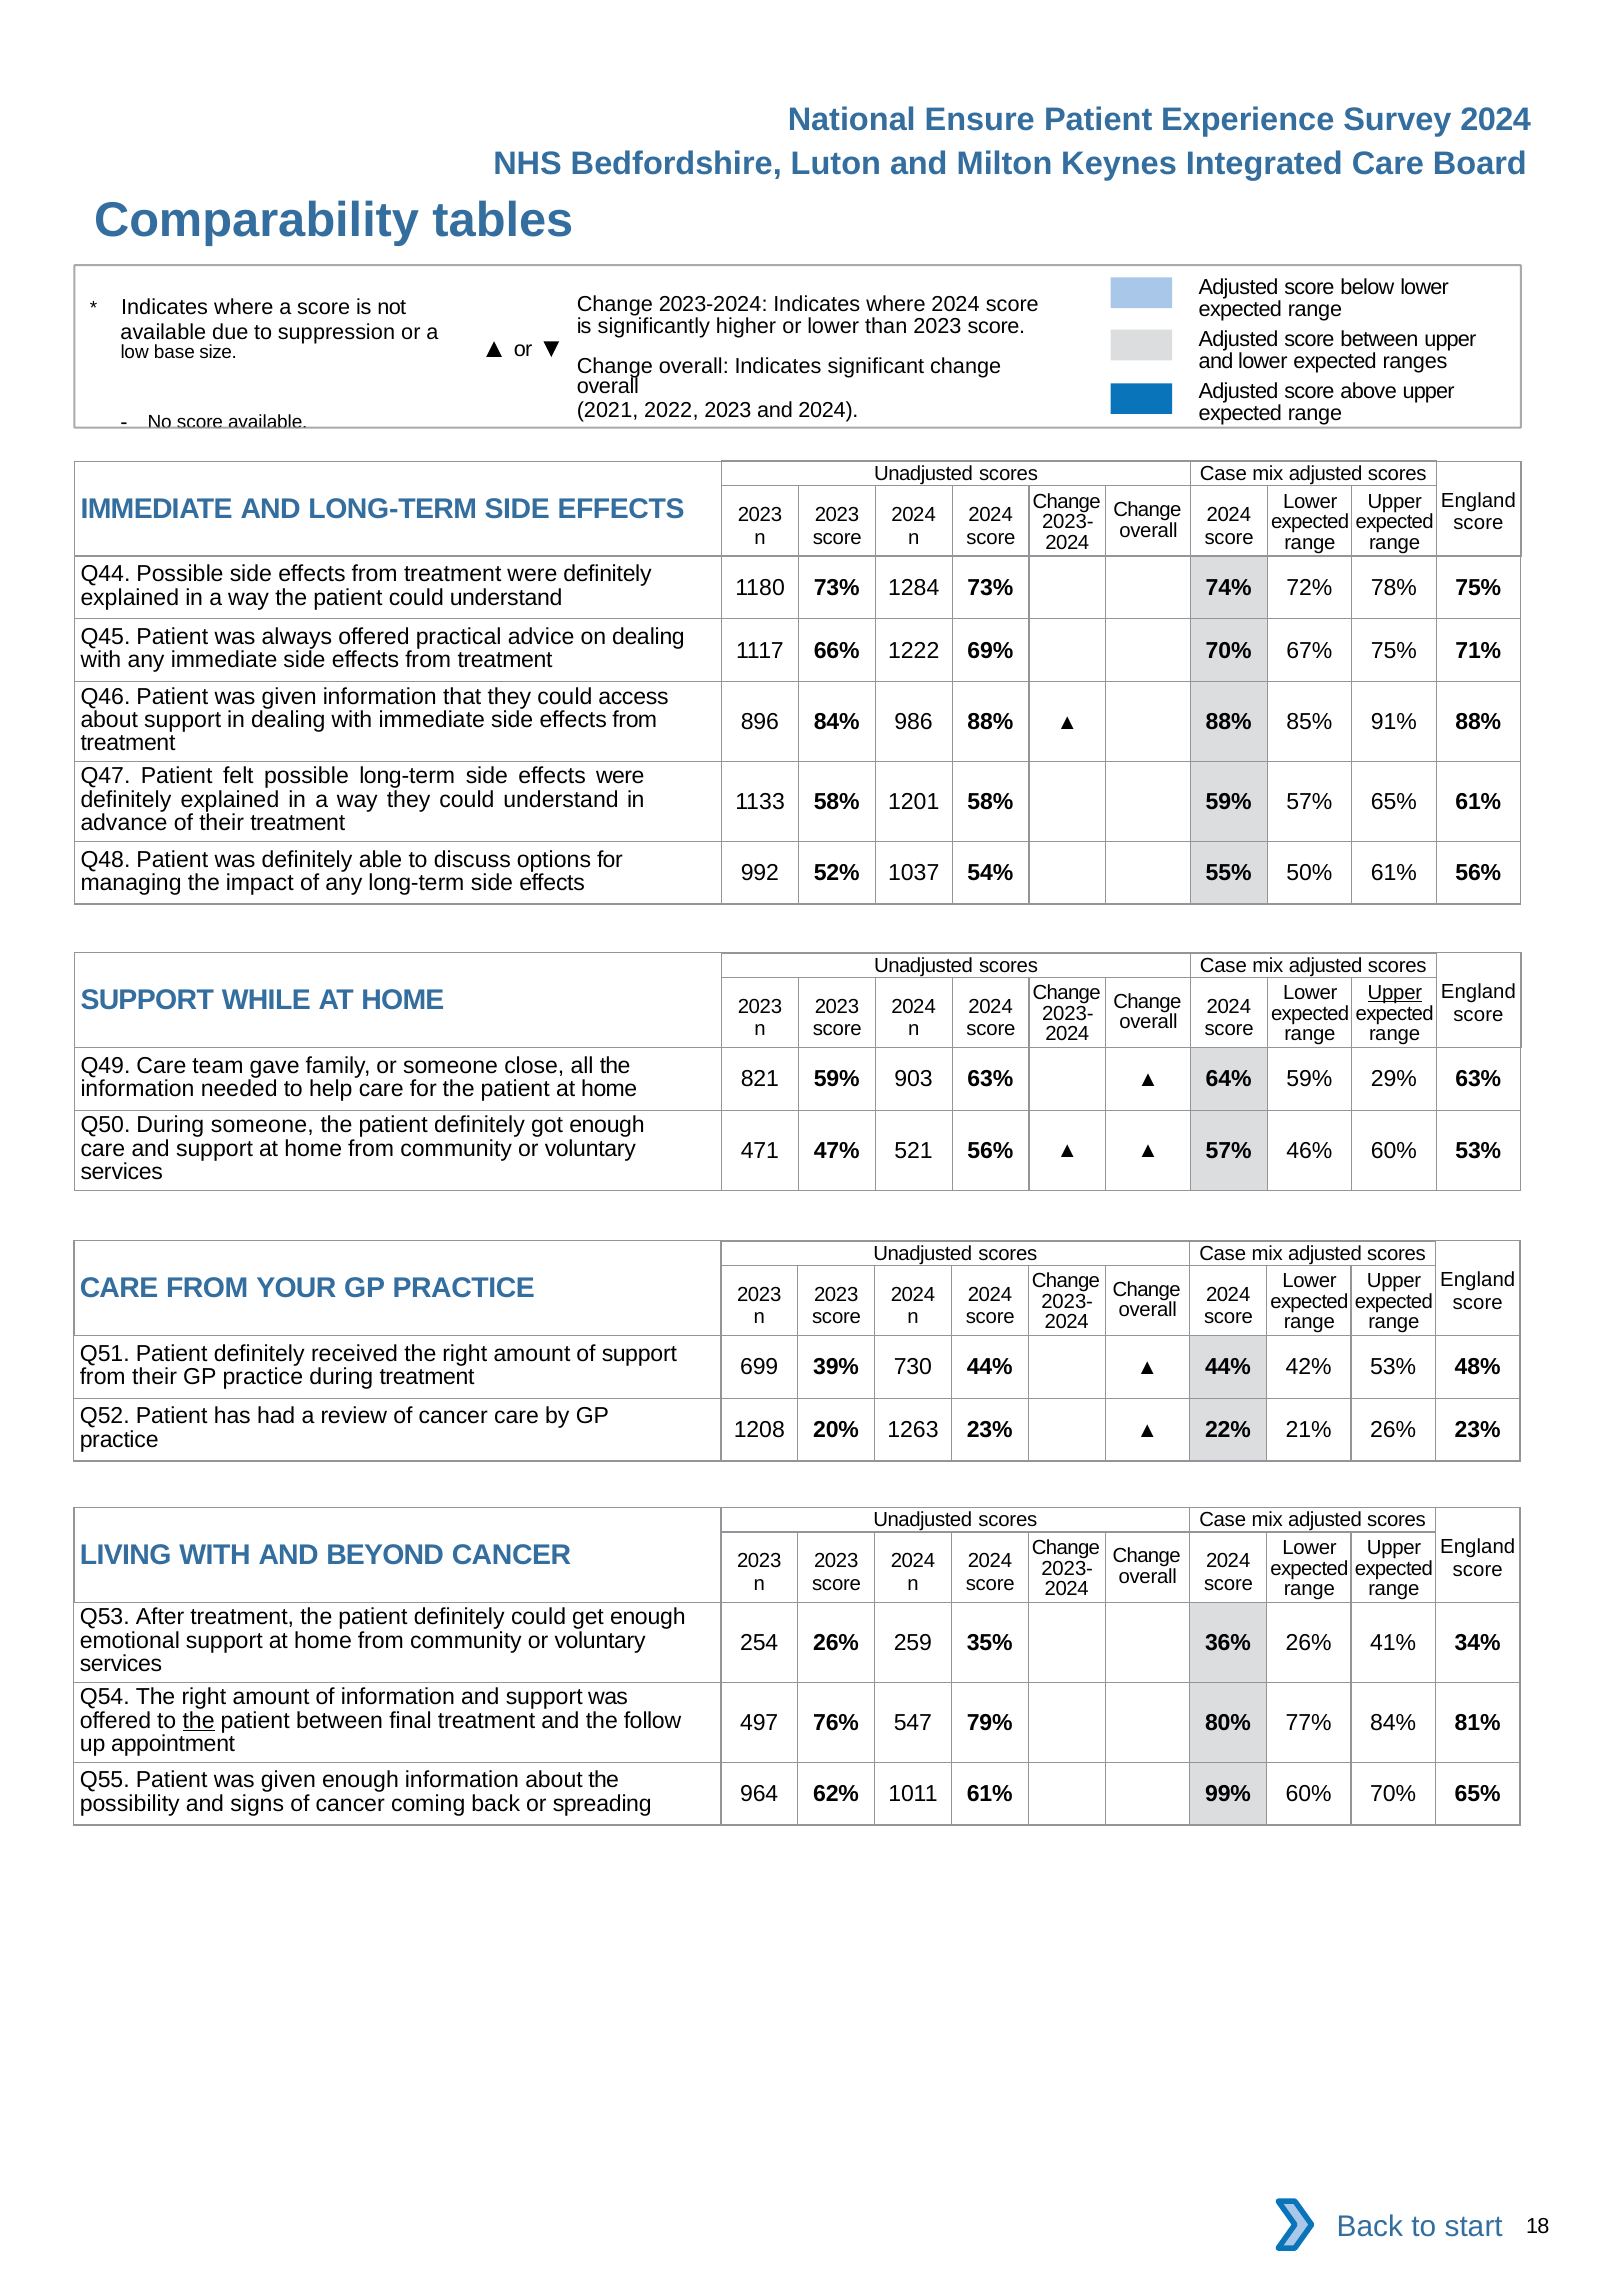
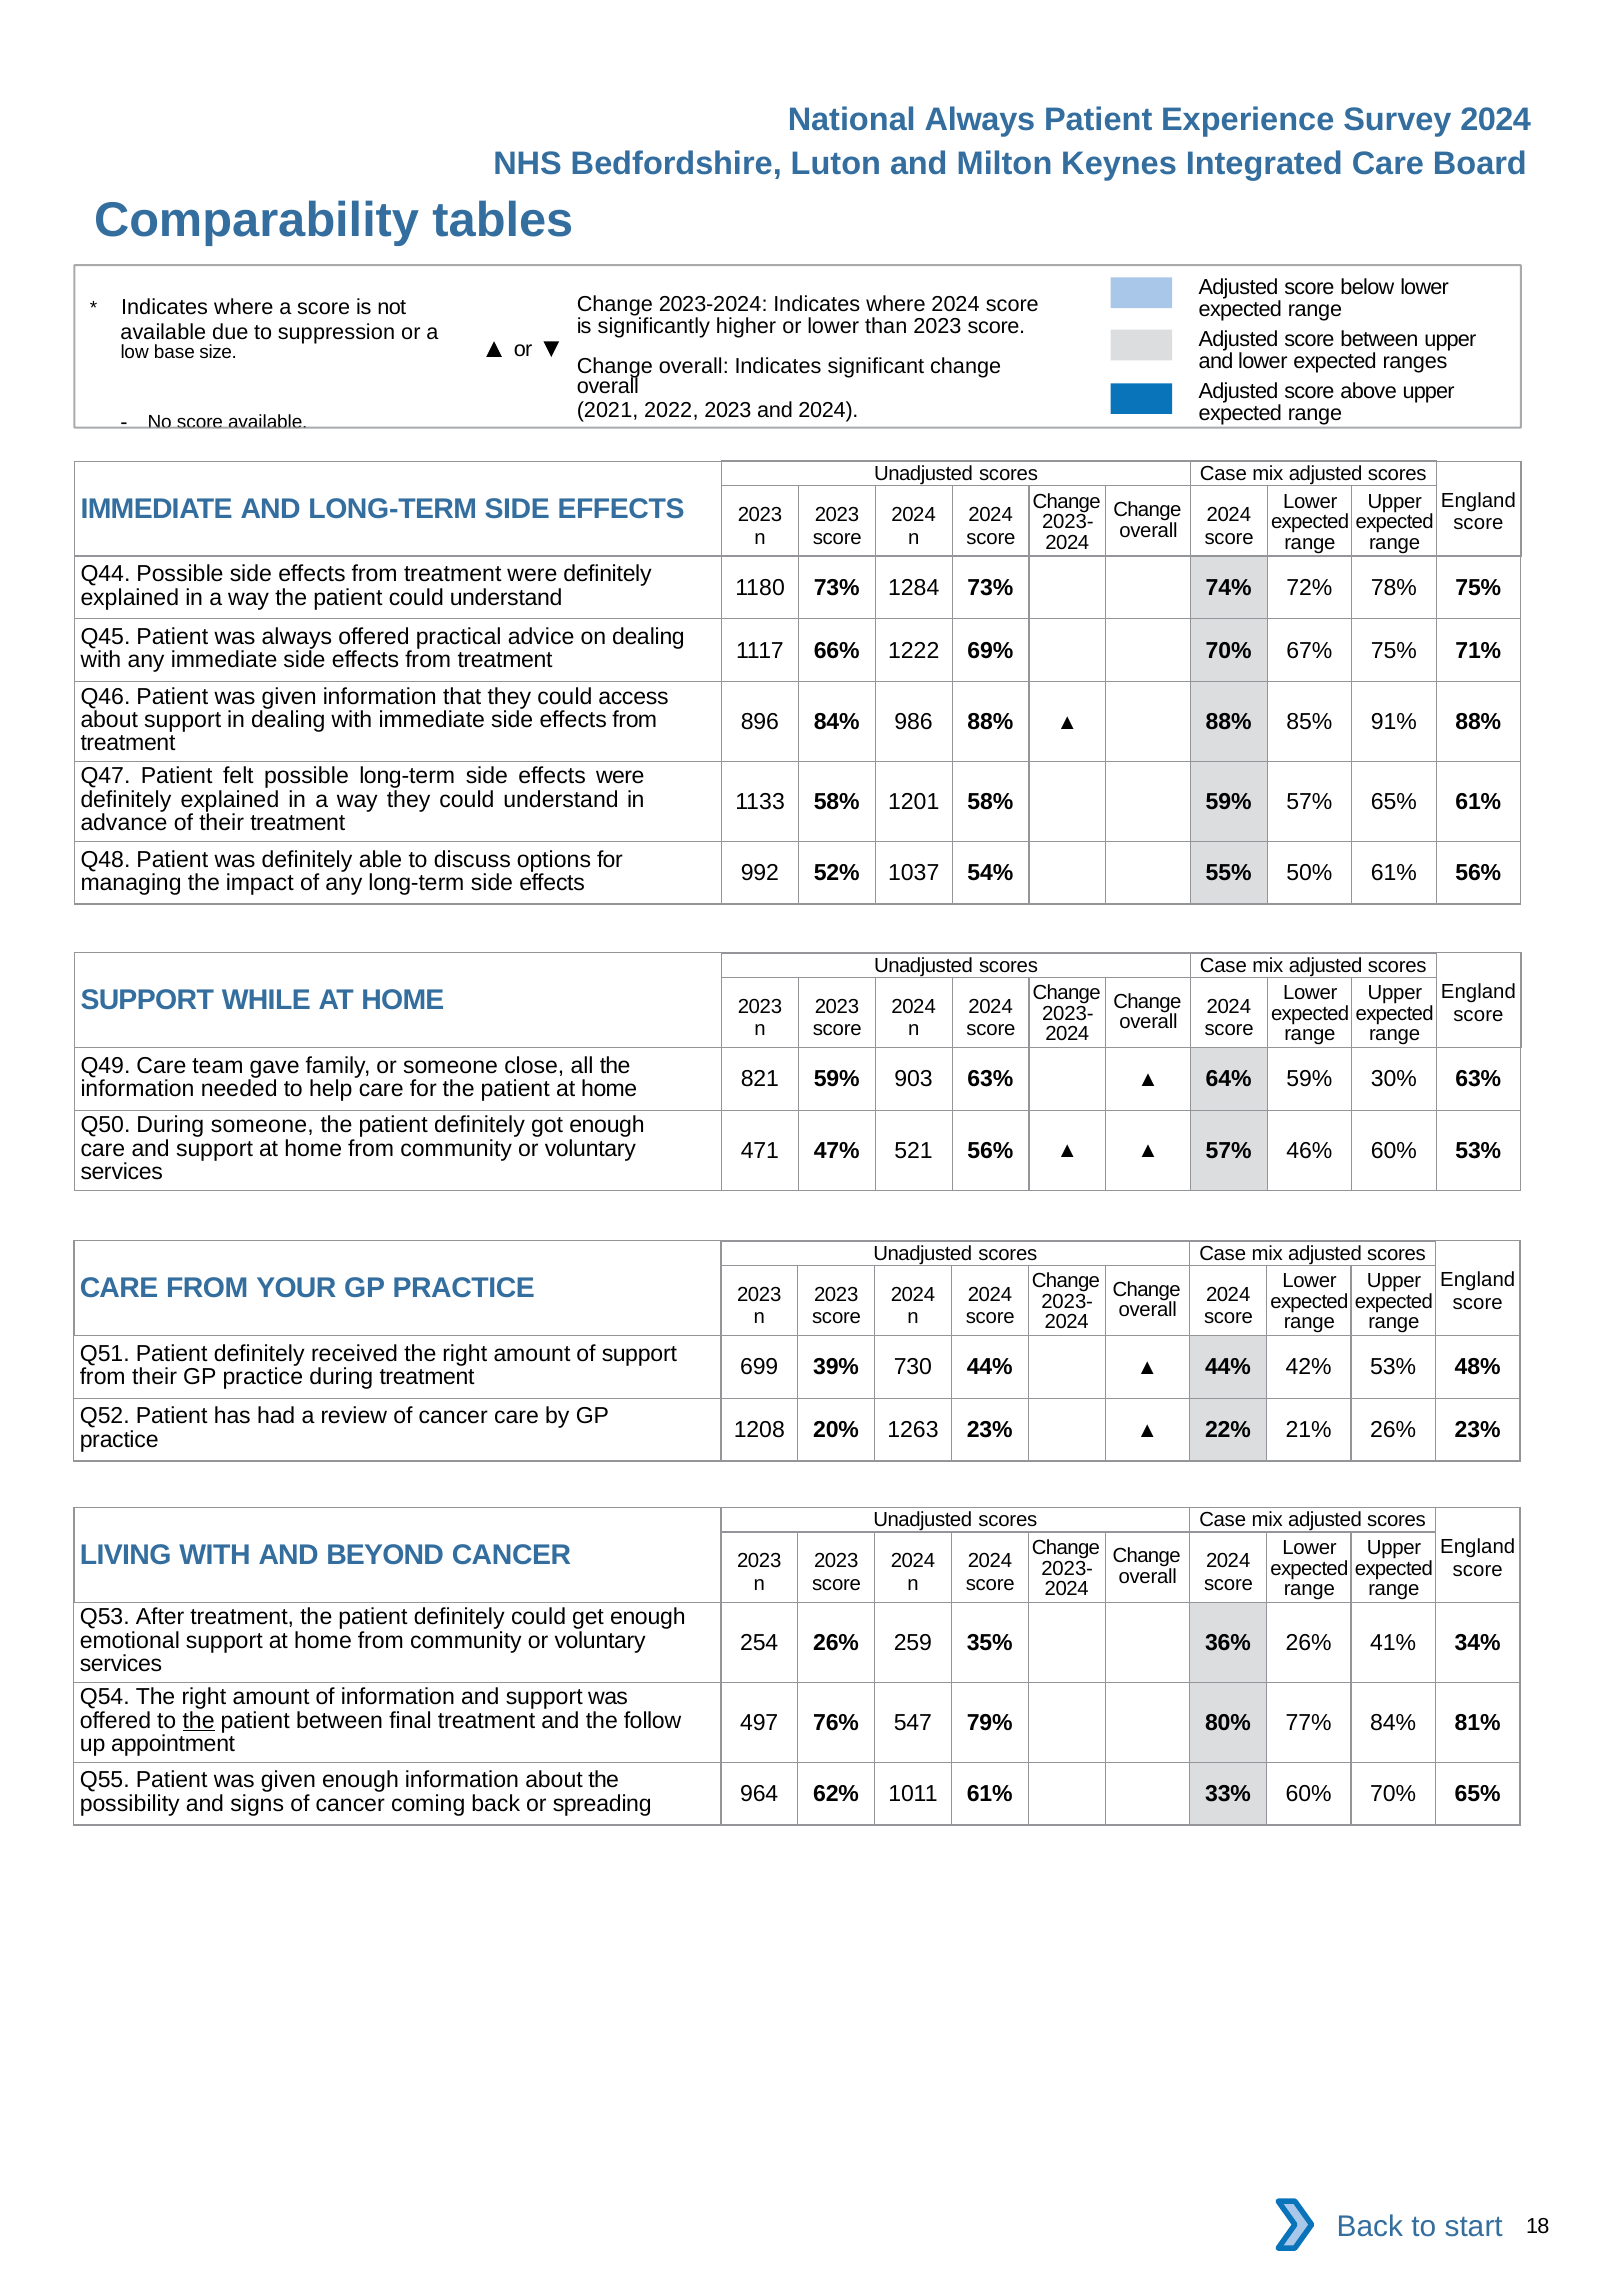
National Ensure: Ensure -> Always
Upper at (1395, 993) underline: present -> none
29%: 29% -> 30%
99%: 99% -> 33%
